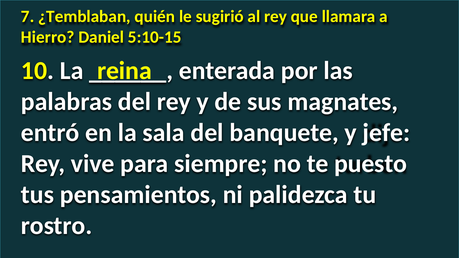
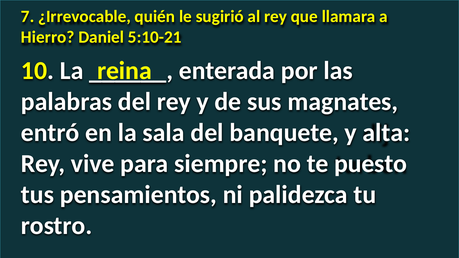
¿Temblaban: ¿Temblaban -> ¿Irrevocable
5:10-15: 5:10-15 -> 5:10-21
jefe: jefe -> alta
